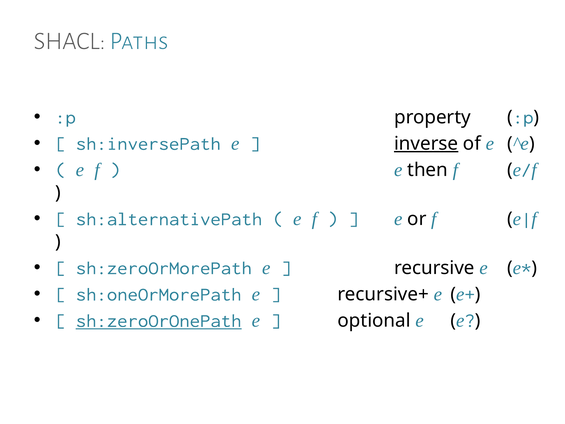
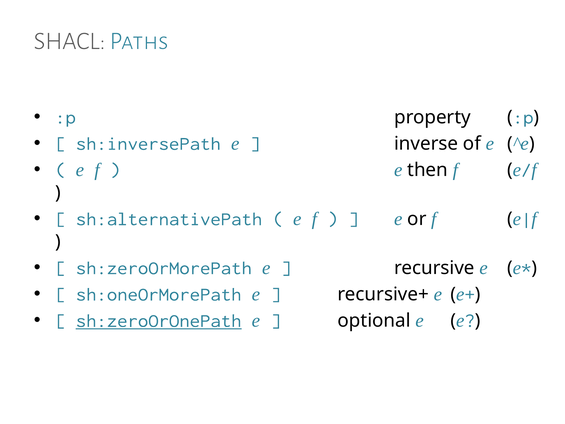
inverse underline: present -> none
